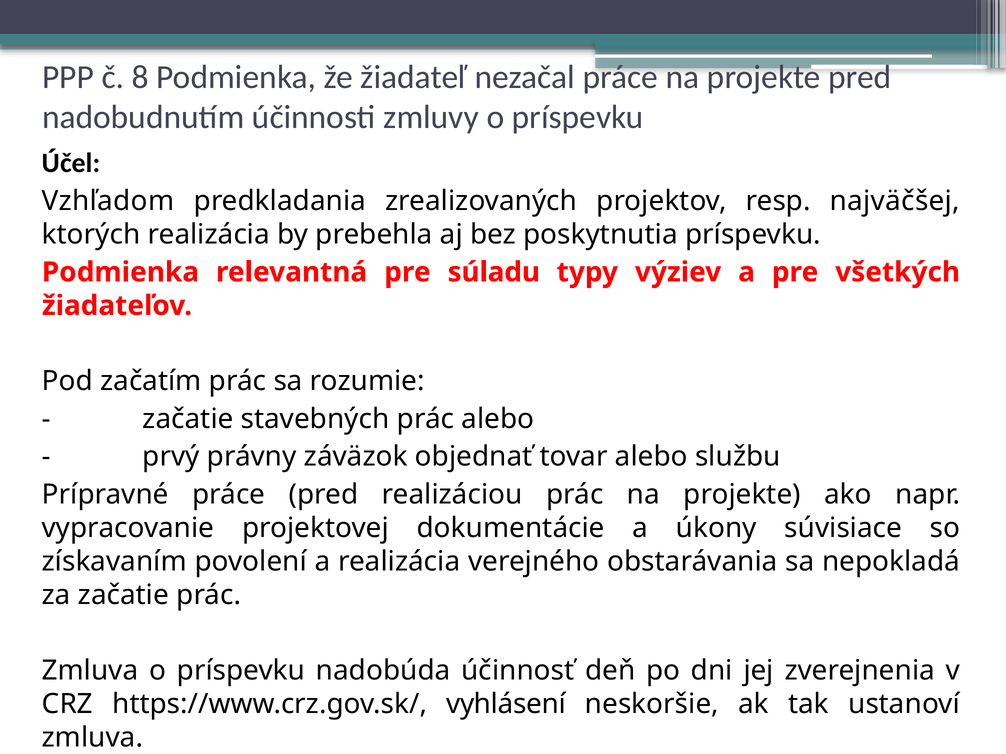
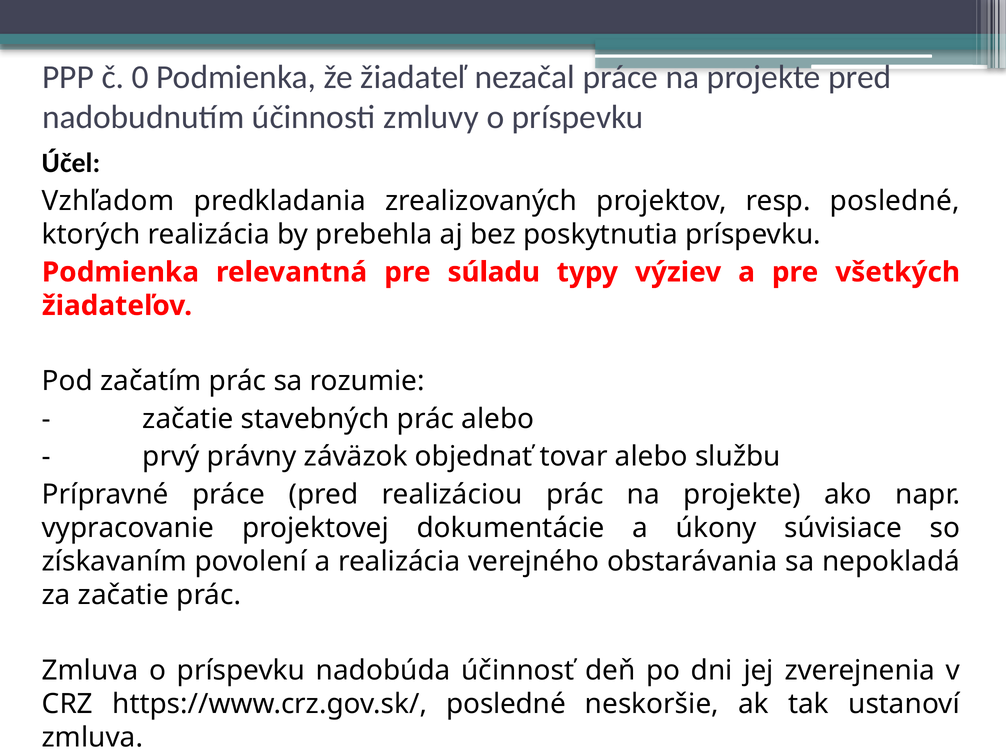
8: 8 -> 0
resp najväčšej: najväčšej -> posledné
https://www.crz.gov.sk/ vyhlásení: vyhlásení -> posledné
